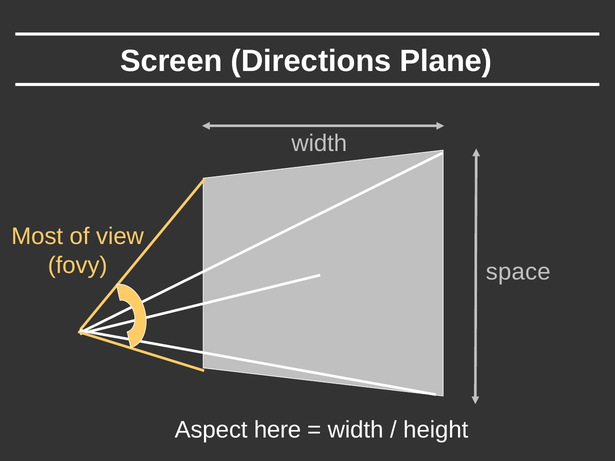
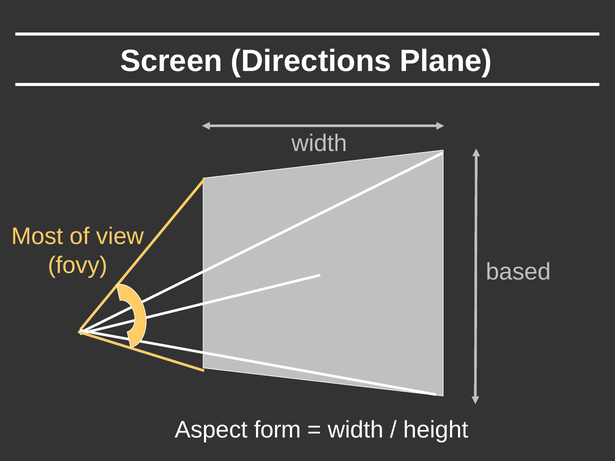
space: space -> based
here: here -> form
